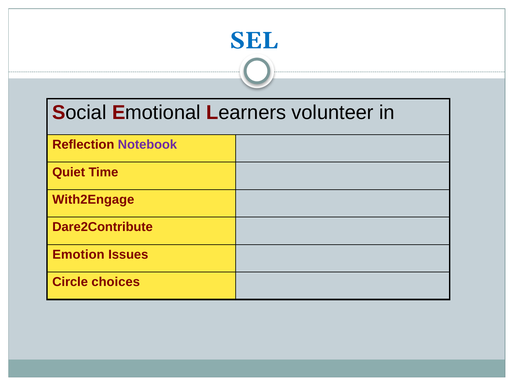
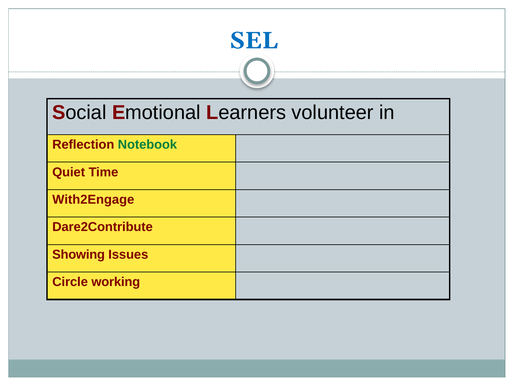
Notebook colour: purple -> green
Emotion: Emotion -> Showing
choices: choices -> working
